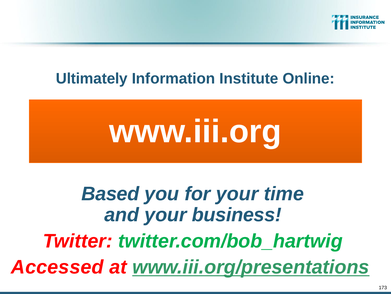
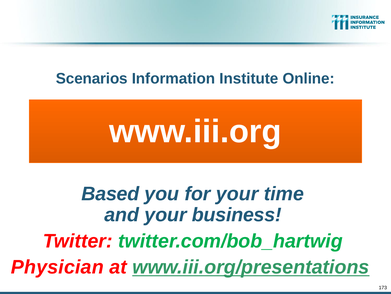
Ultimately: Ultimately -> Scenarios
Accessed: Accessed -> Physician
